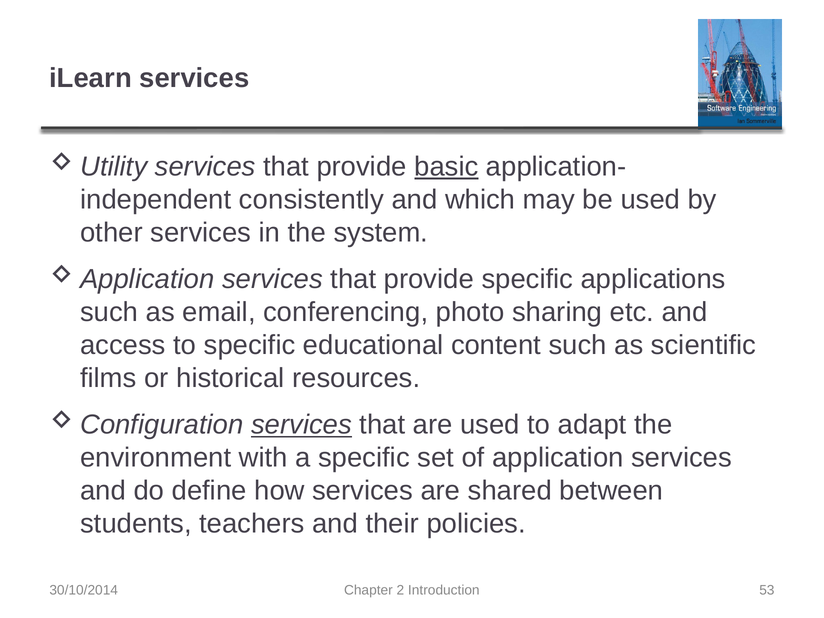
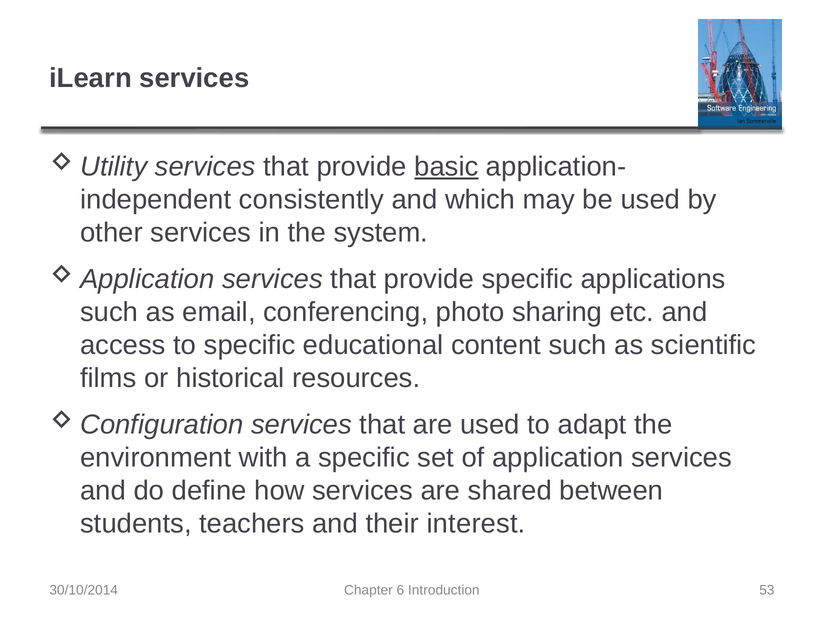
services at (301, 425) underline: present -> none
policies: policies -> interest
2: 2 -> 6
